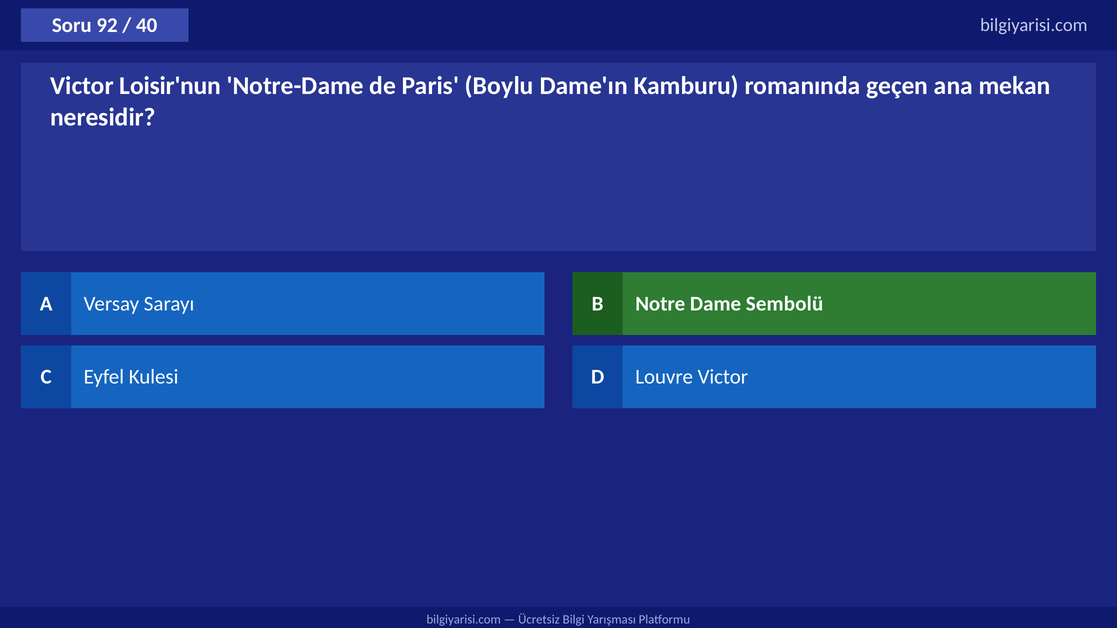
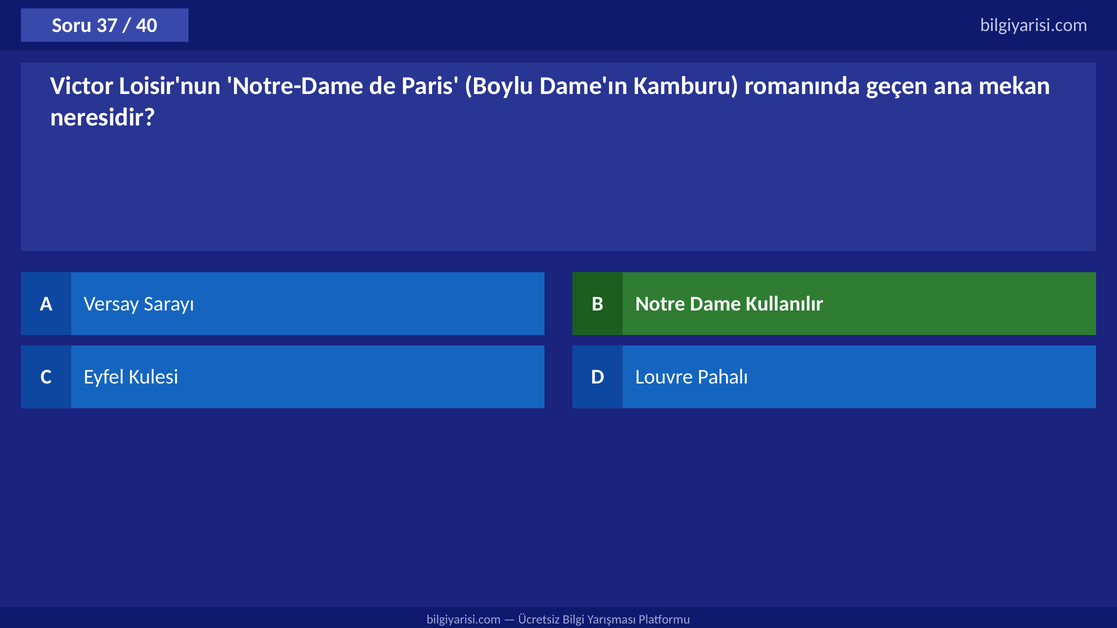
92: 92 -> 37
Sembolü: Sembolü -> Kullanılır
Louvre Victor: Victor -> Pahalı
